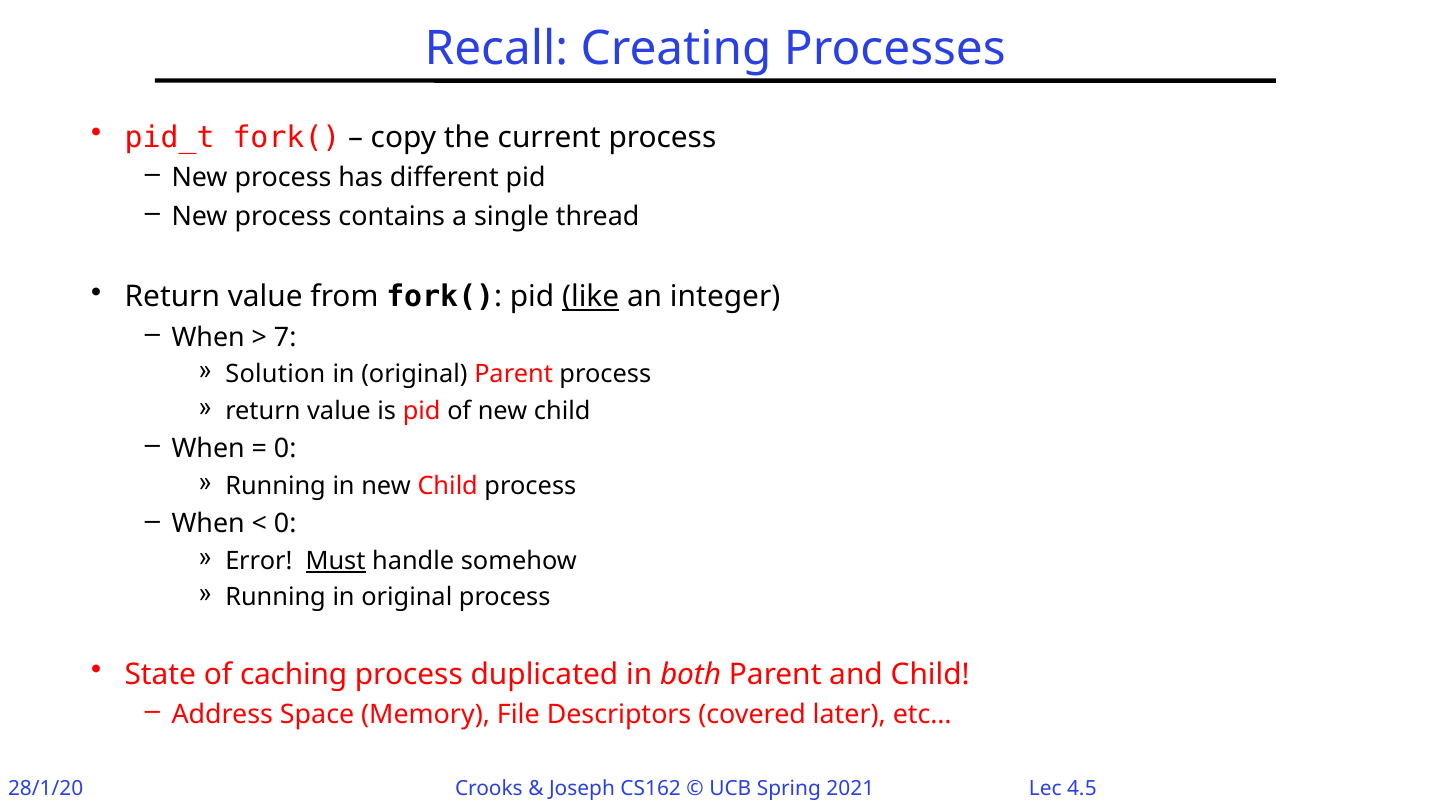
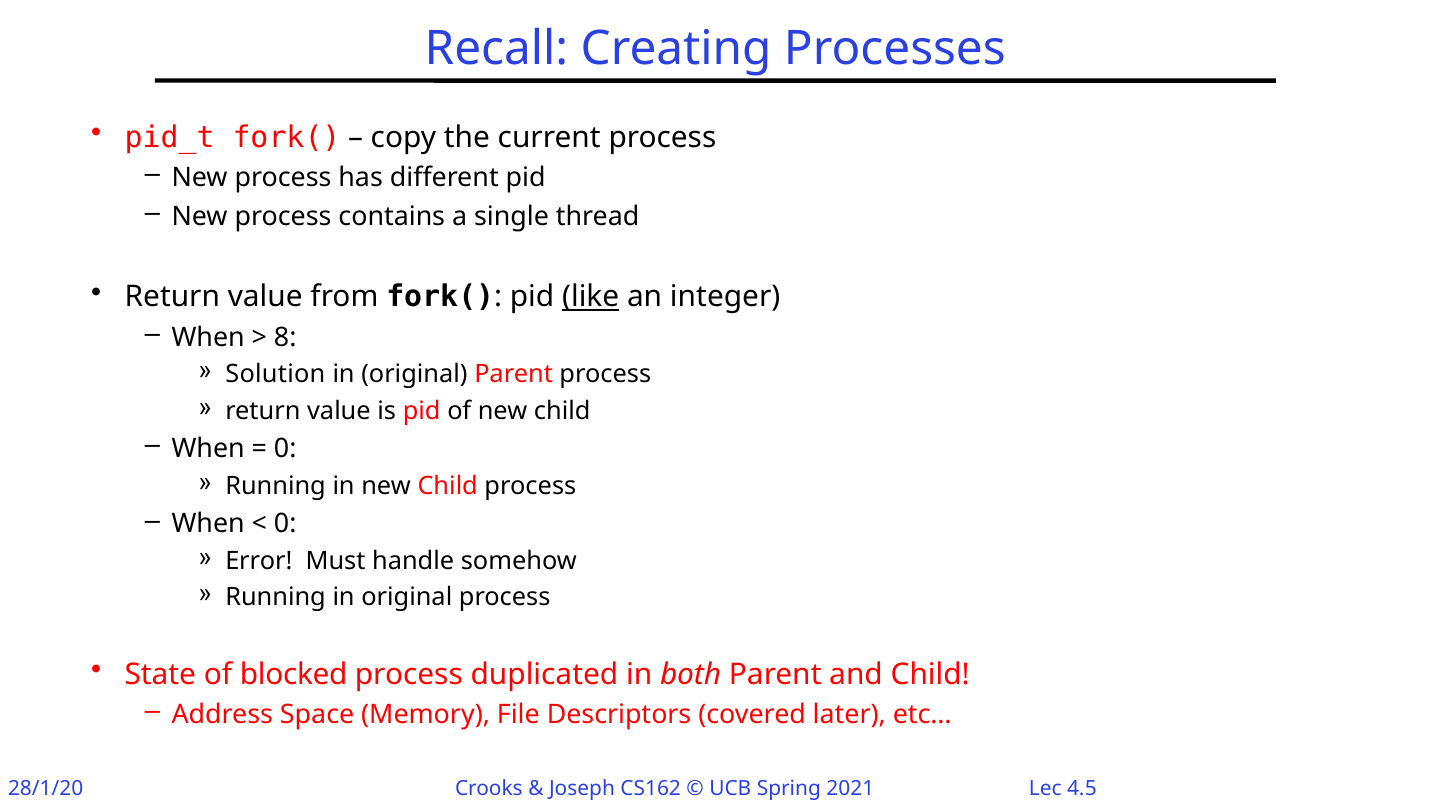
7: 7 -> 8
Must underline: present -> none
caching: caching -> blocked
